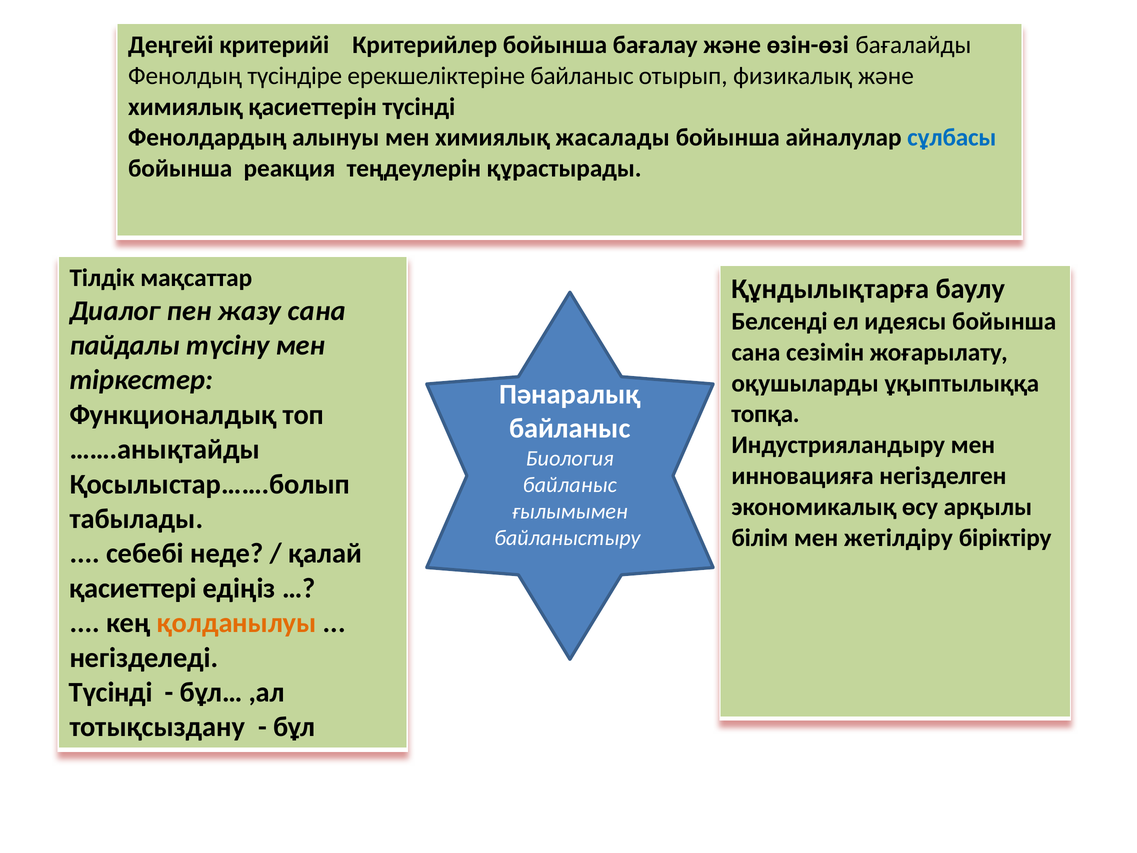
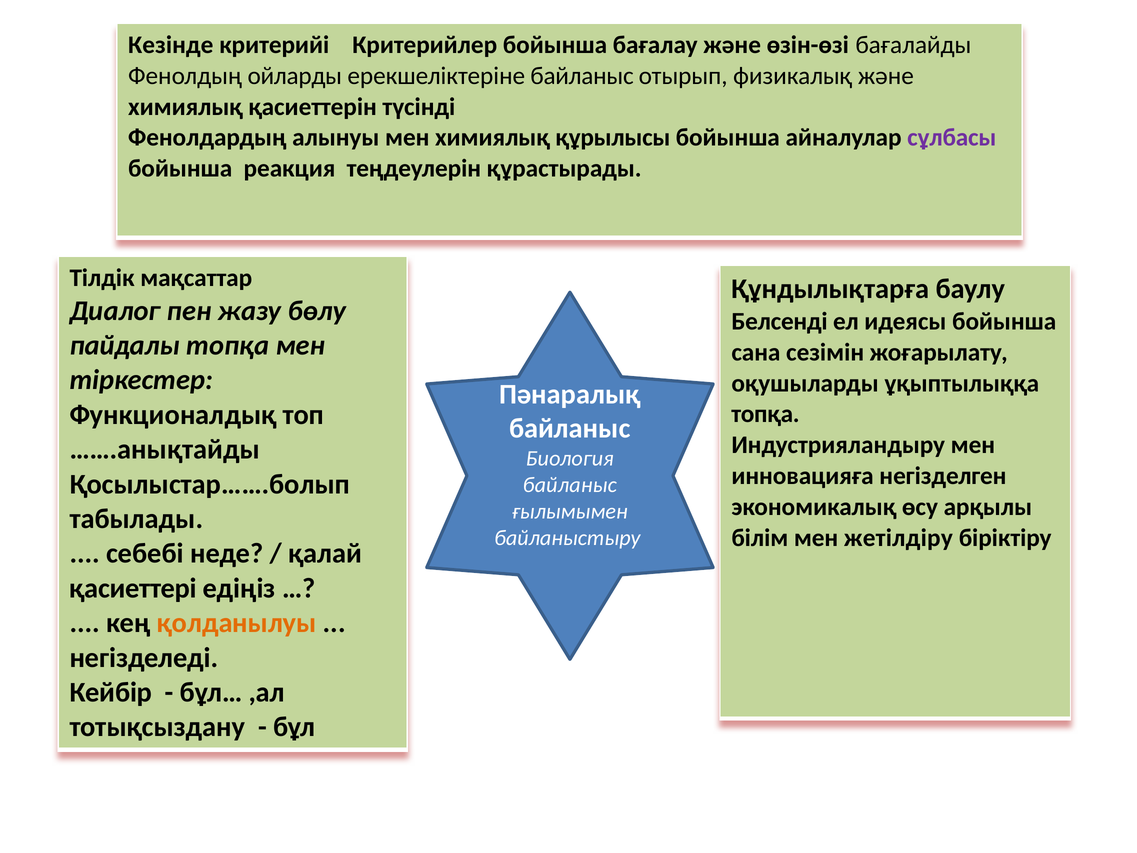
Деңгейі: Деңгейі -> Кезінде
түсіндіре: түсіндіре -> ойларды
жасалады: жасалады -> құрылысы
сұлбасы colour: blue -> purple
жазу сана: сана -> бөлу
пайдалы түсіну: түсіну -> топқа
Түсінді at (111, 692): Түсінді -> Кейбір
